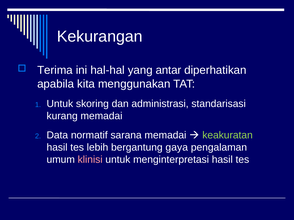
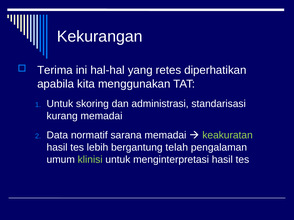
antar: antar -> retes
gaya: gaya -> telah
klinisi colour: pink -> light green
